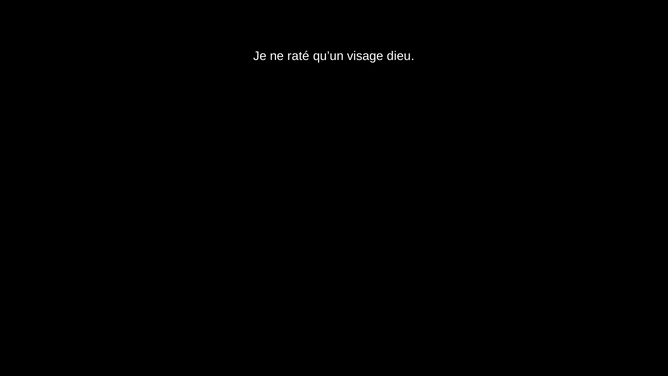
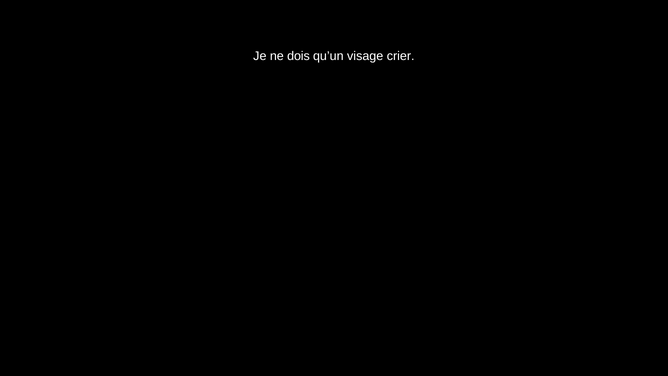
raté: raté -> dois
dieu: dieu -> crier
